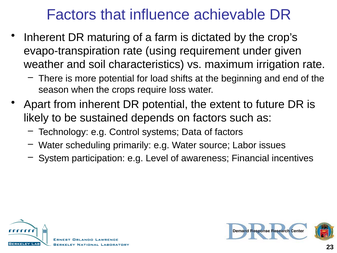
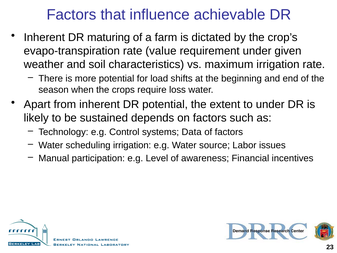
using: using -> value
to future: future -> under
scheduling primarily: primarily -> irrigation
System: System -> Manual
